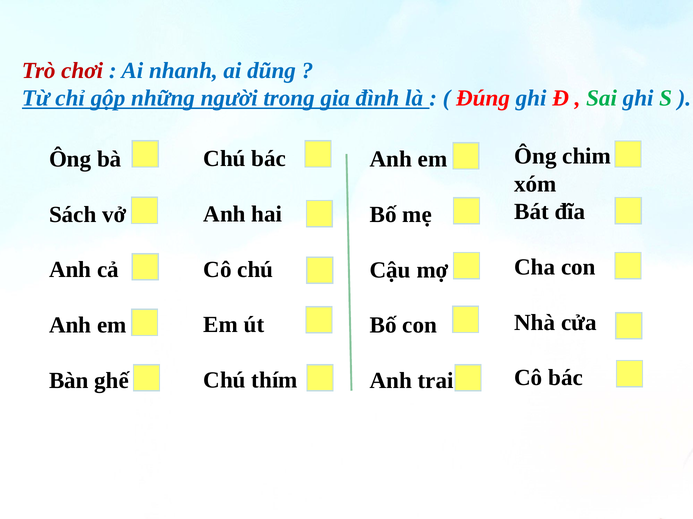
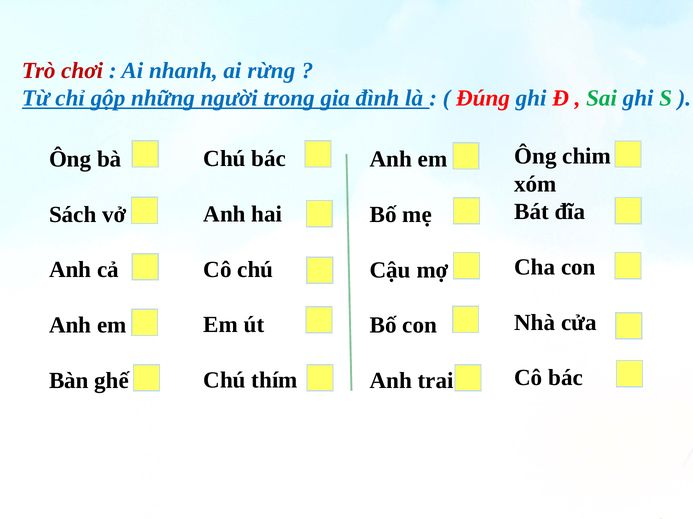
dũng: dũng -> rừng
